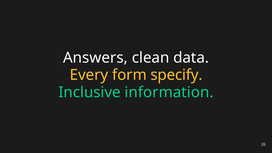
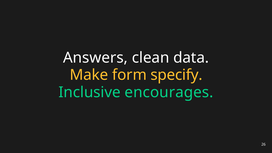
Every: Every -> Make
information: information -> encourages
